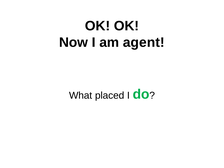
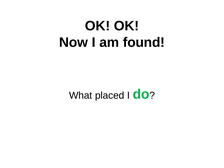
agent: agent -> found
